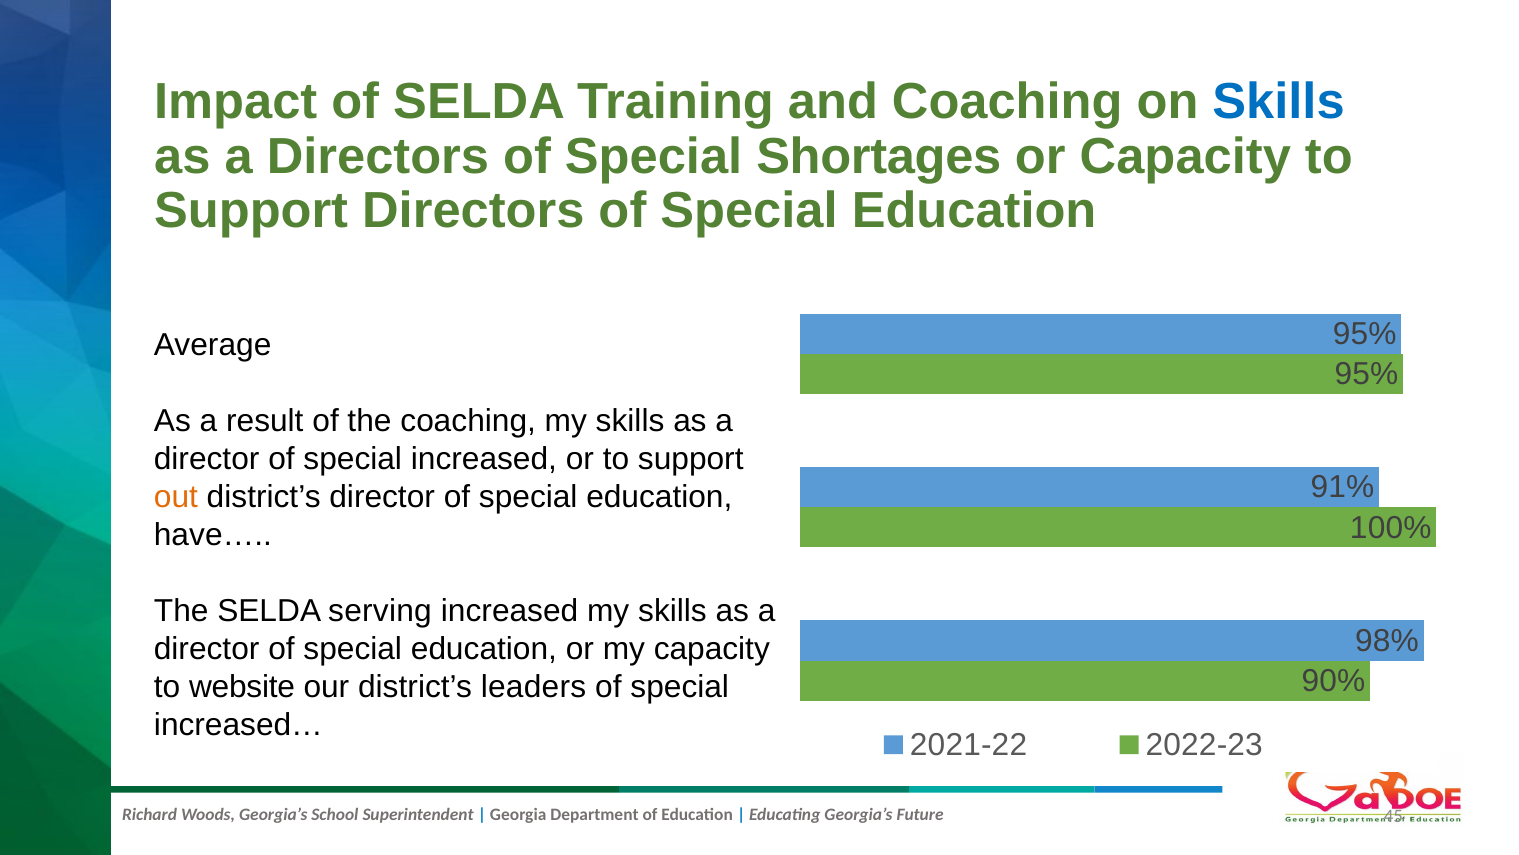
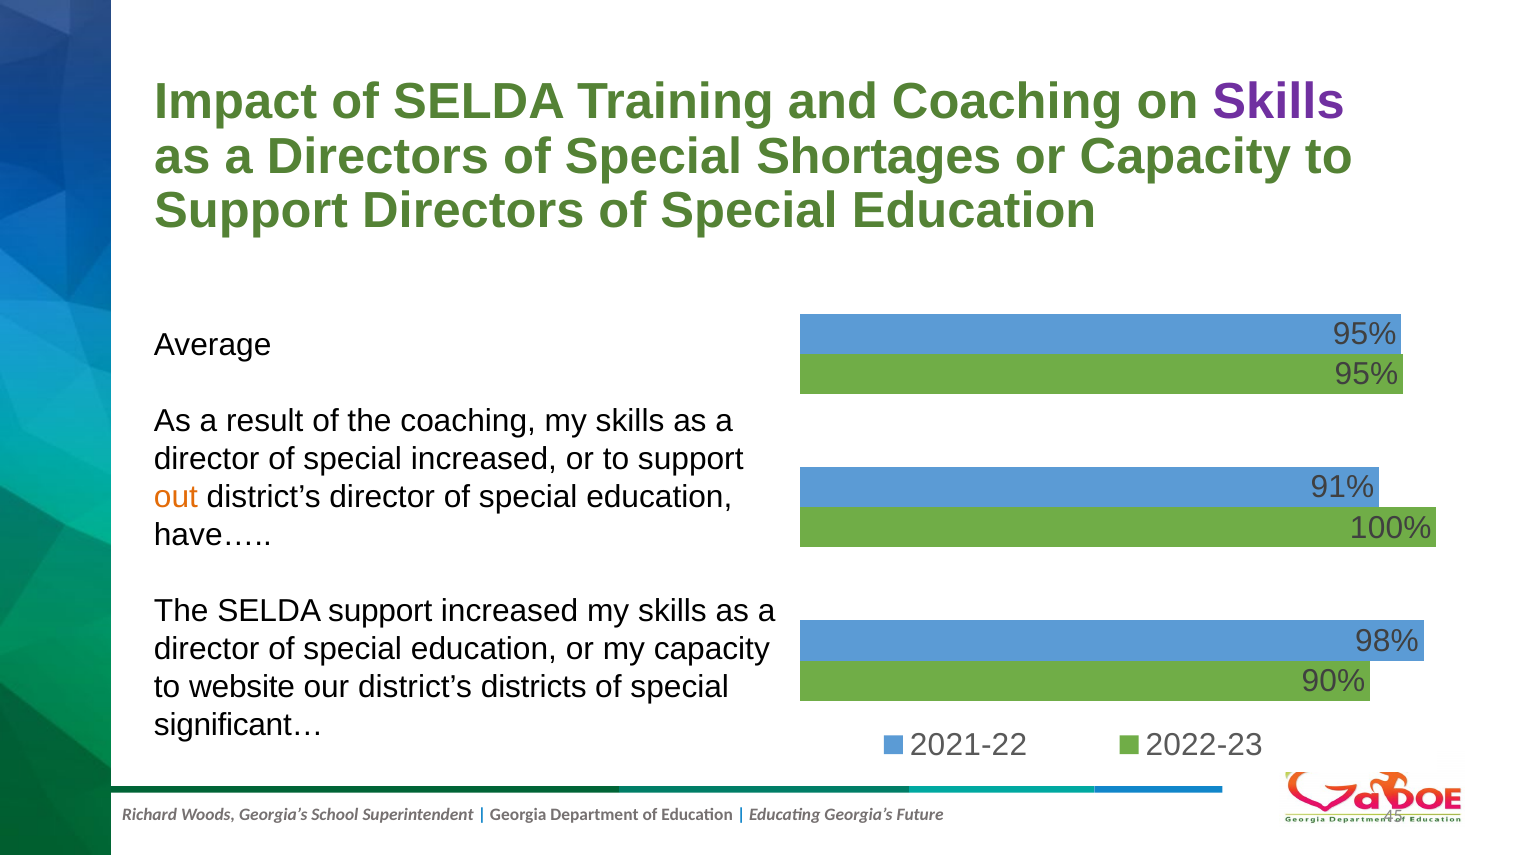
Skills at (1279, 102) colour: blue -> purple
SELDA serving: serving -> support
leaders: leaders -> districts
increased…: increased… -> significant…
